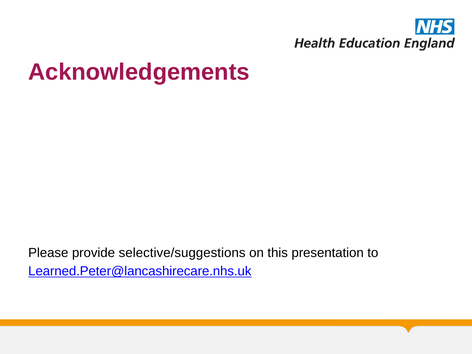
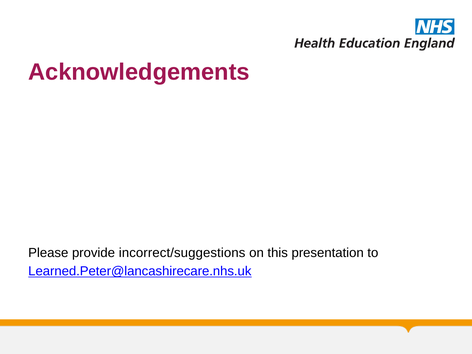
selective/suggestions: selective/suggestions -> incorrect/suggestions
